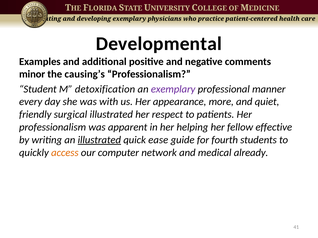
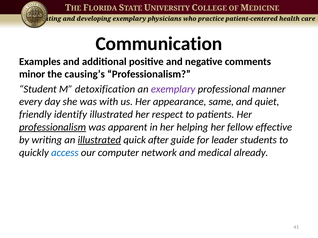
Developmental: Developmental -> Communication
more: more -> same
surgical: surgical -> identify
professionalism at (53, 127) underline: none -> present
ease: ease -> after
fourth: fourth -> leader
access colour: orange -> blue
